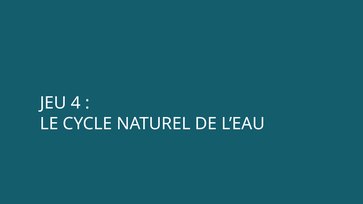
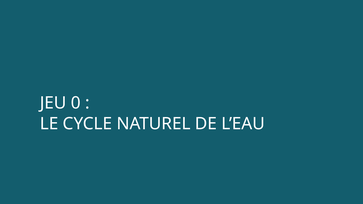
4: 4 -> 0
